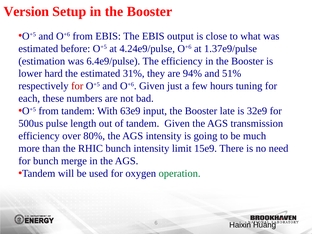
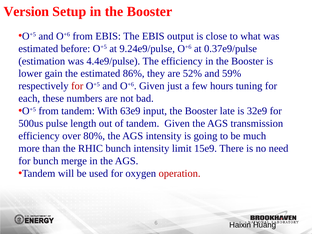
4.24e9/pulse: 4.24e9/pulse -> 9.24e9/pulse
1.37e9/pulse: 1.37e9/pulse -> 0.37e9/pulse
6.4e9/pulse: 6.4e9/pulse -> 4.4e9/pulse
hard: hard -> gain
31%: 31% -> 86%
94%: 94% -> 52%
51%: 51% -> 59%
operation colour: green -> red
